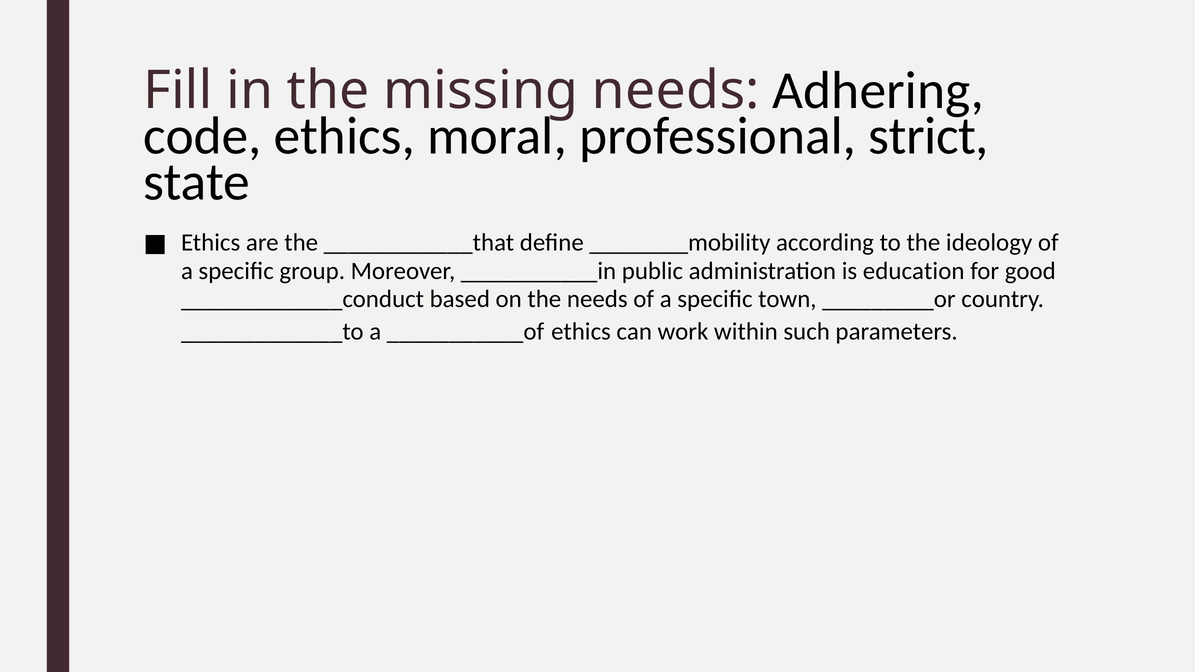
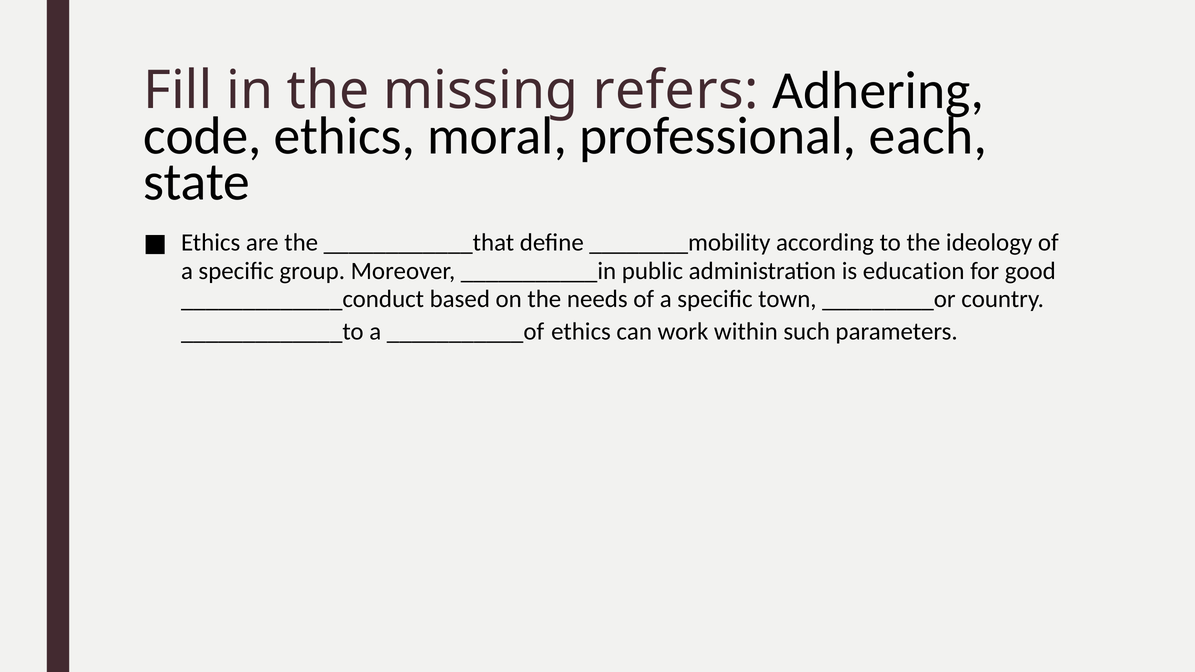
missing needs: needs -> refers
strict: strict -> each
